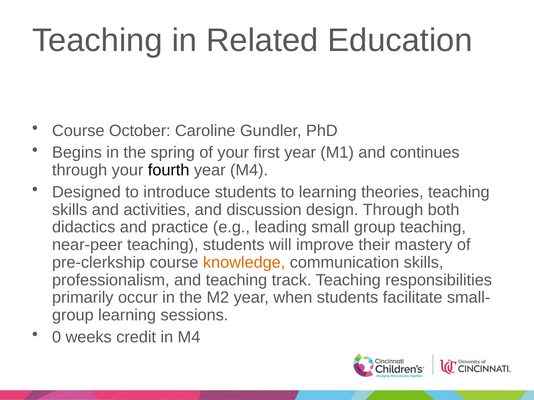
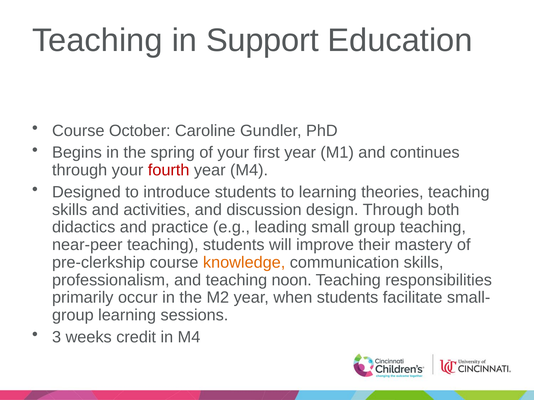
Related: Related -> Support
fourth colour: black -> red
track: track -> noon
0: 0 -> 3
